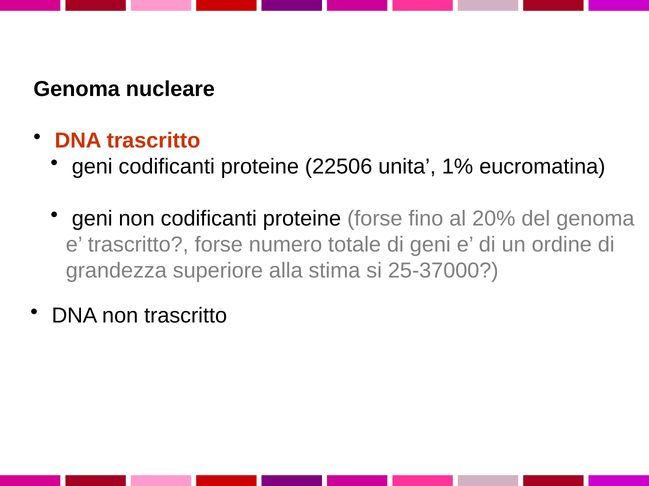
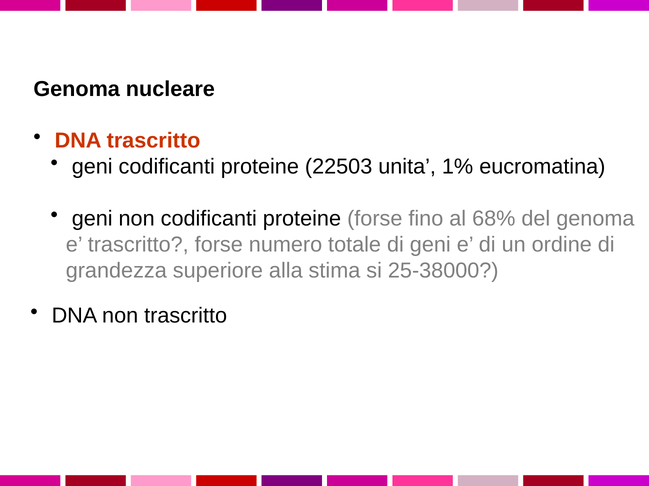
22506: 22506 -> 22503
20%: 20% -> 68%
25-37000: 25-37000 -> 25-38000
